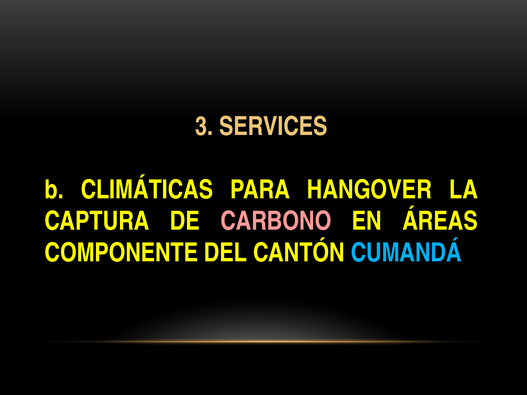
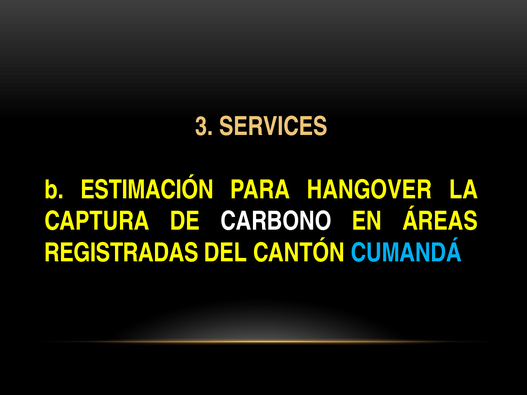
CLIMÁTICAS: CLIMÁTICAS -> ESTIMACIÓN
CARBONO colour: pink -> white
COMPONENTE: COMPONENTE -> REGISTRADAS
